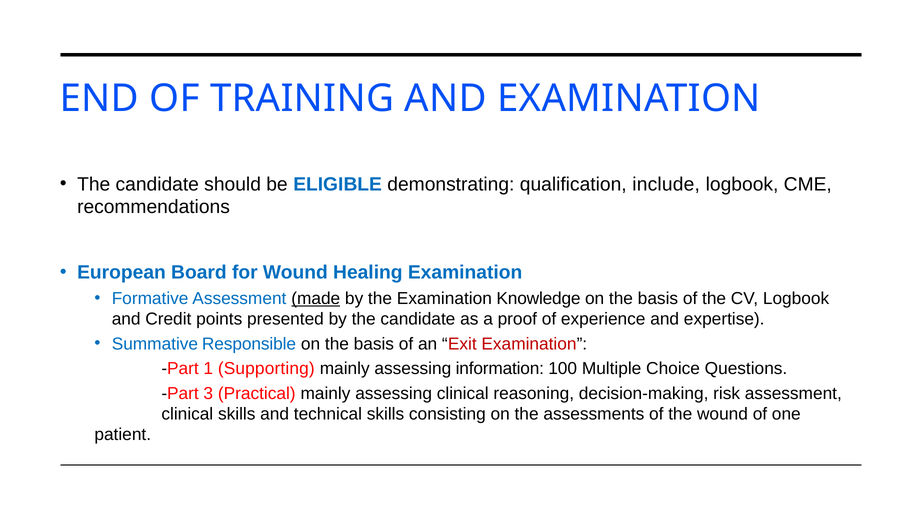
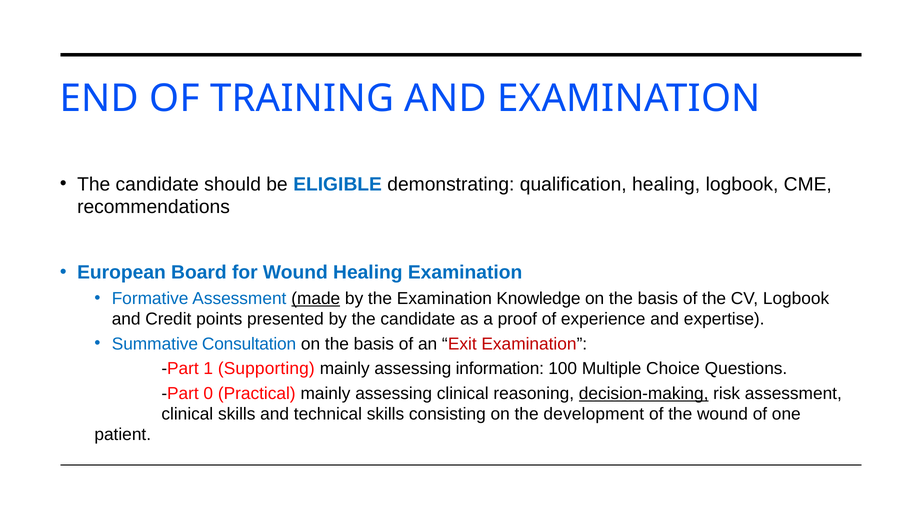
qualification include: include -> healing
Responsible: Responsible -> Consultation
3: 3 -> 0
decision-making underline: none -> present
assessments: assessments -> development
